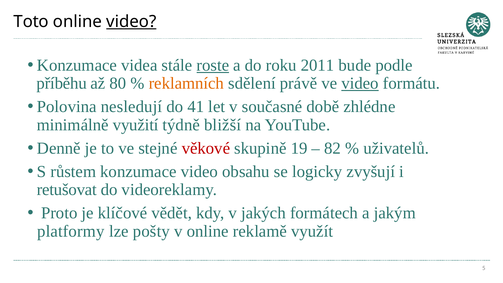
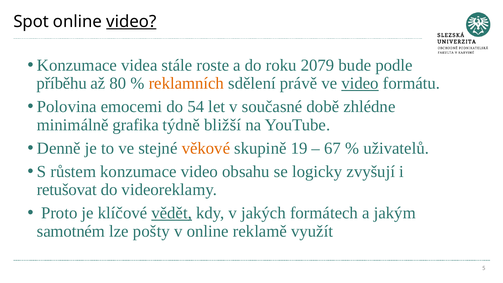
Toto: Toto -> Spot
roste underline: present -> none
2011: 2011 -> 2079
nesledují: nesledují -> emocemi
41: 41 -> 54
využití: využití -> grafika
věkové colour: red -> orange
82: 82 -> 67
vědět underline: none -> present
platformy: platformy -> samotném
